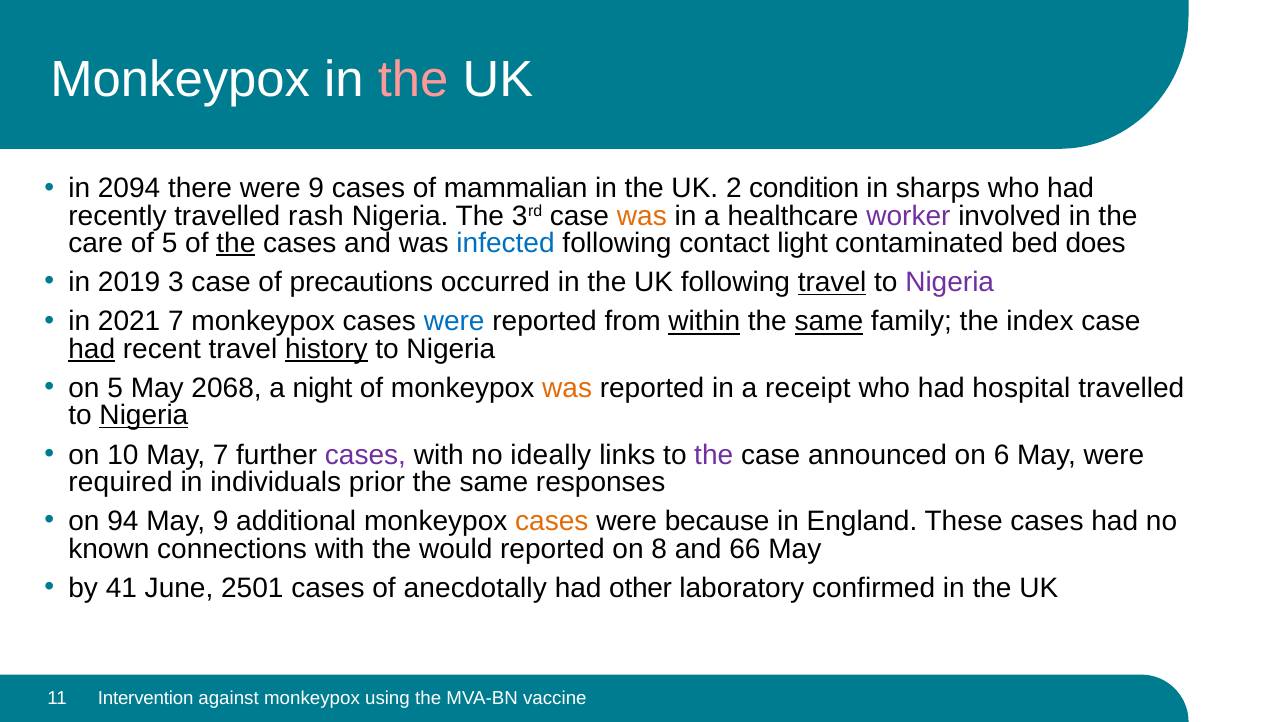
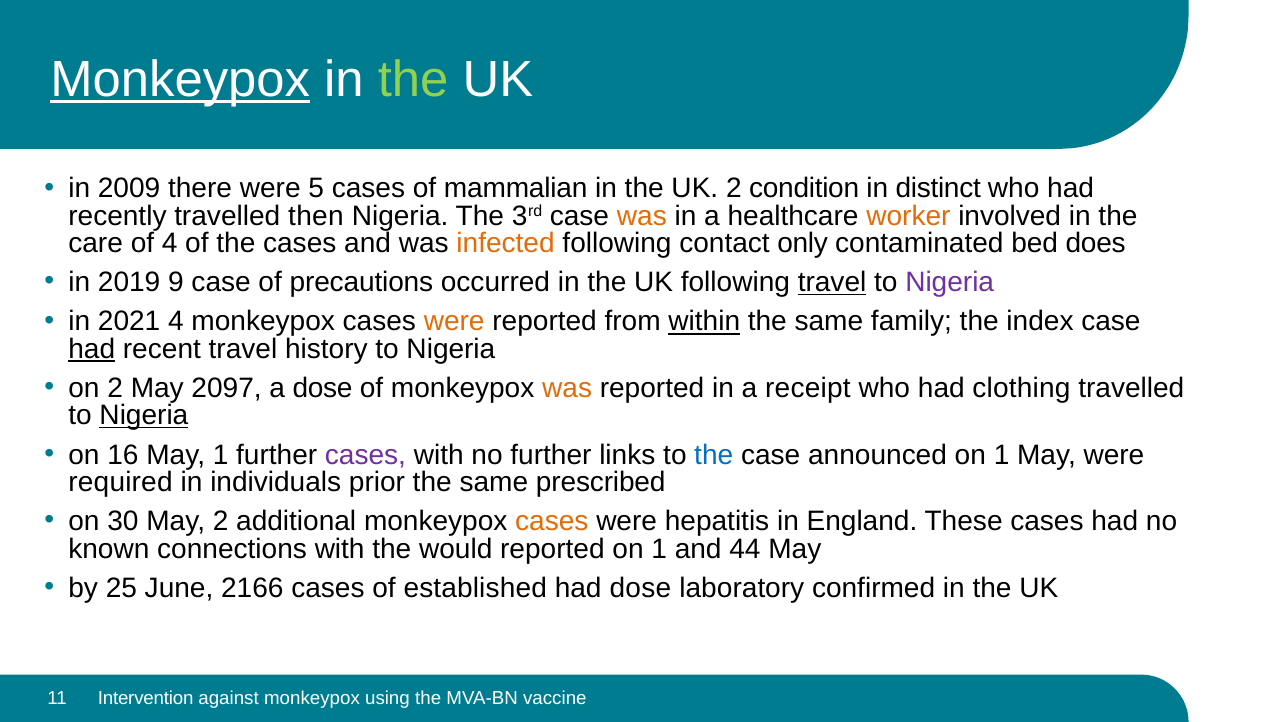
Monkeypox at (180, 79) underline: none -> present
the at (413, 79) colour: pink -> light green
2094: 2094 -> 2009
were 9: 9 -> 5
sharps: sharps -> distinct
rash: rash -> then
worker colour: purple -> orange
of 5: 5 -> 4
the at (236, 243) underline: present -> none
infected colour: blue -> orange
light: light -> only
3: 3 -> 9
2021 7: 7 -> 4
were at (454, 322) colour: blue -> orange
same at (829, 322) underline: present -> none
history underline: present -> none
on 5: 5 -> 2
2068: 2068 -> 2097
a night: night -> dose
hospital: hospital -> clothing
10: 10 -> 16
May 7: 7 -> 1
no ideally: ideally -> further
the at (714, 455) colour: purple -> blue
announced on 6: 6 -> 1
responses: responses -> prescribed
94: 94 -> 30
May 9: 9 -> 2
because: because -> hepatitis
reported on 8: 8 -> 1
66: 66 -> 44
41: 41 -> 25
2501: 2501 -> 2166
anecdotally: anecdotally -> established
had other: other -> dose
